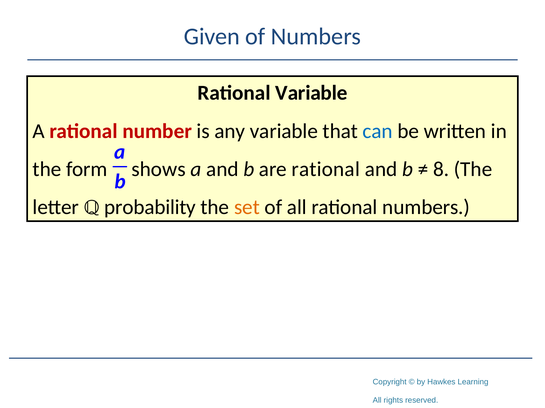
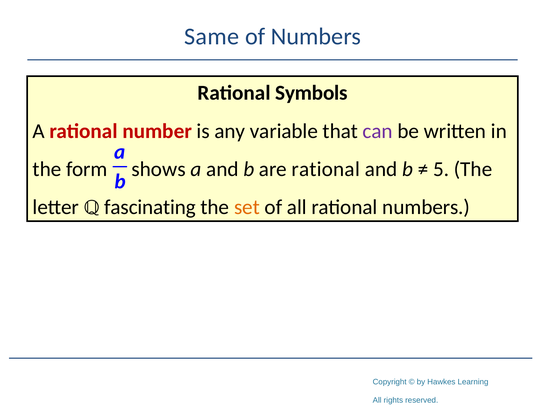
Given: Given -> Same
Rational Variable: Variable -> Symbols
can colour: blue -> purple
8: 8 -> 5
probability: probability -> fascinating
